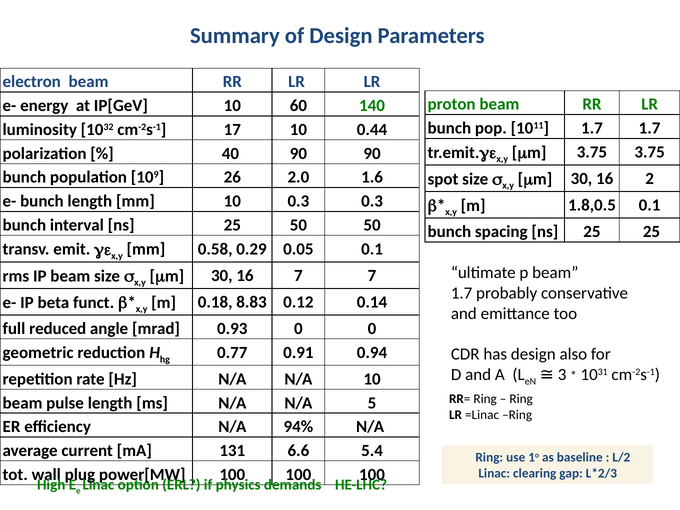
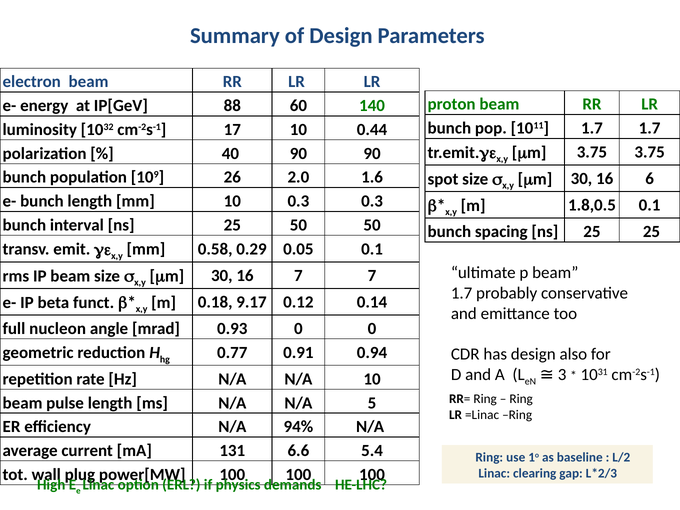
IP[GeV 10: 10 -> 88
2: 2 -> 6
8.83: 8.83 -> 9.17
reduced: reduced -> nucleon
